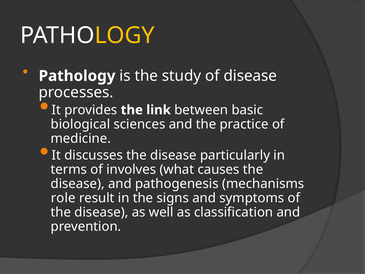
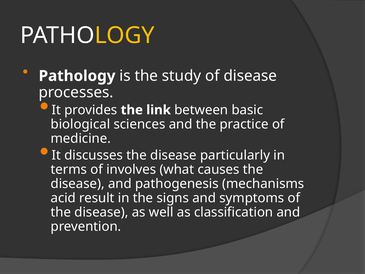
role: role -> acid
